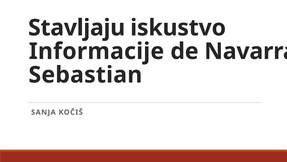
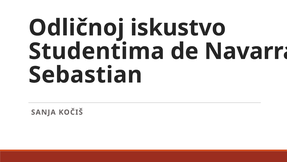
Stavljaju: Stavljaju -> Odličnoj
Informacije: Informacije -> Studentima
